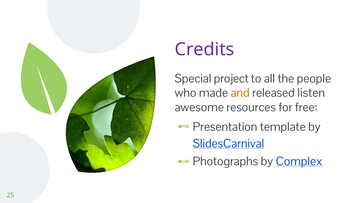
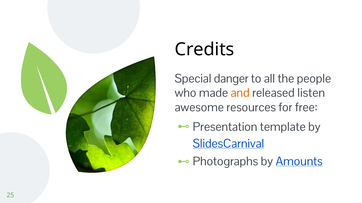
Credits colour: purple -> black
project: project -> danger
Complex: Complex -> Amounts
